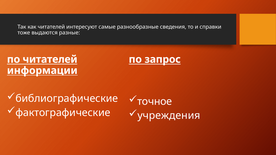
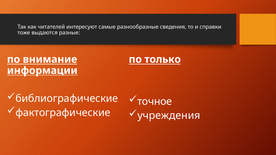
по читателей: читателей -> внимание
запрос: запрос -> только
